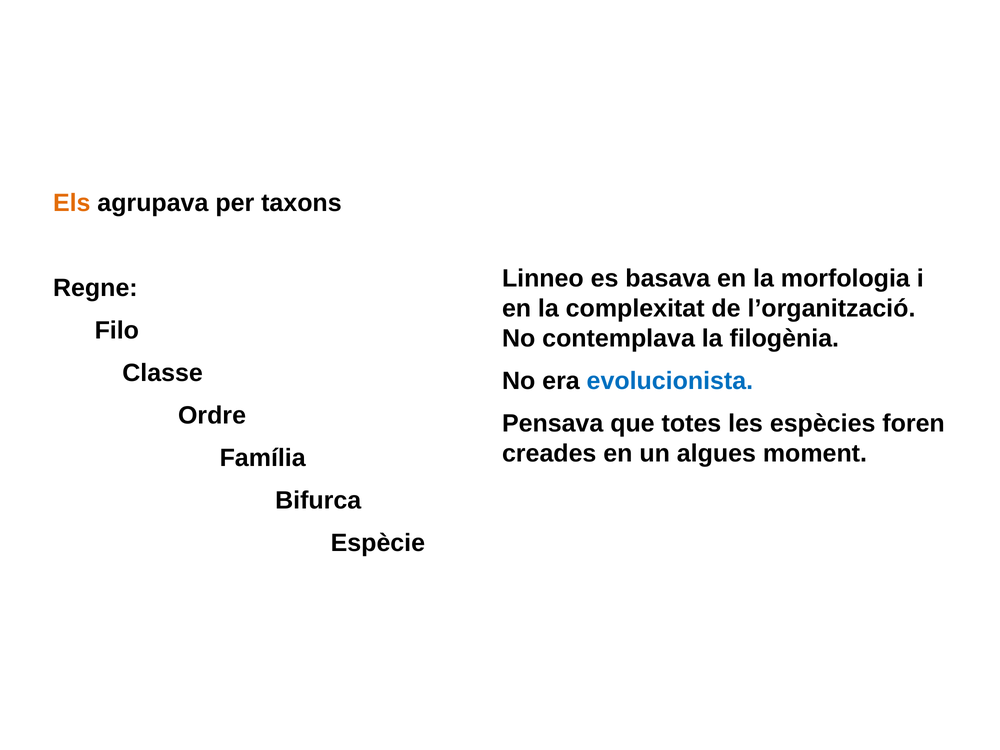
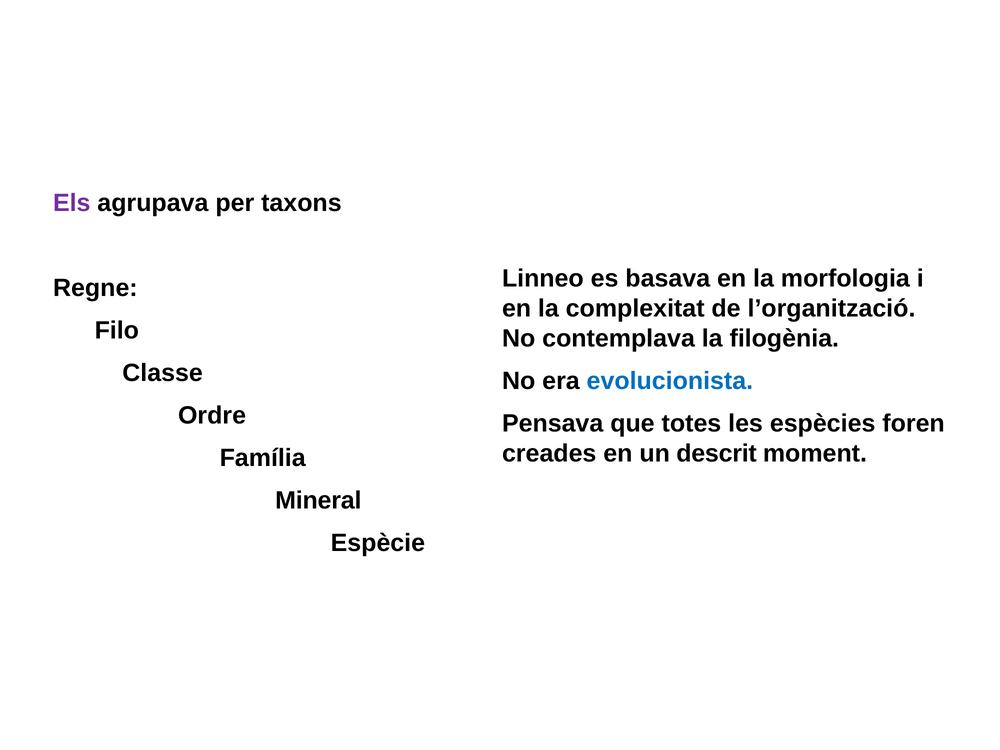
Els colour: orange -> purple
algues: algues -> descrit
Bifurca: Bifurca -> Mineral
